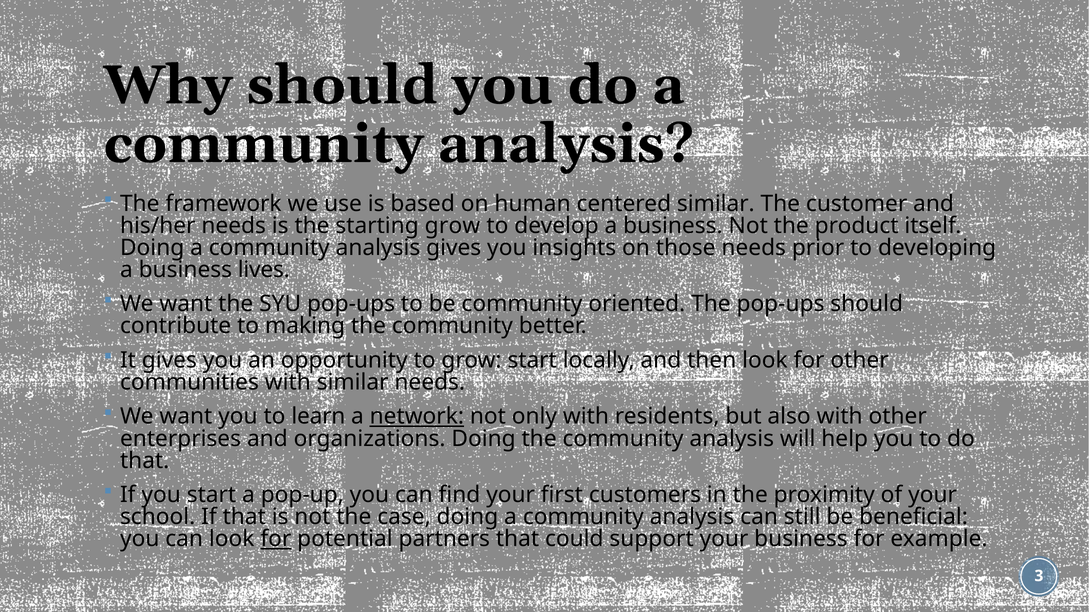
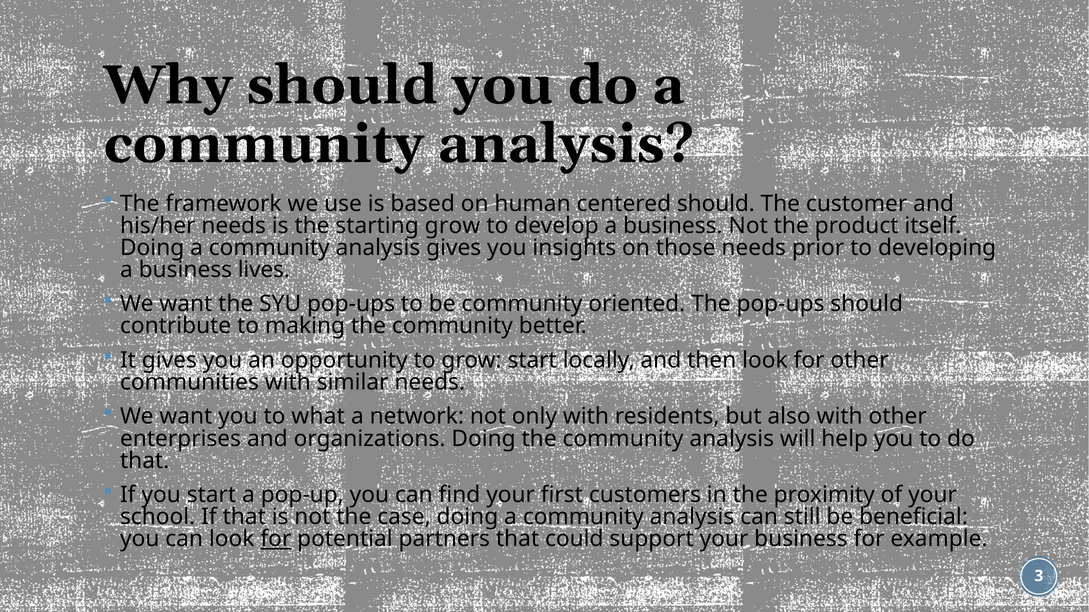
centered similar: similar -> should
learn: learn -> what
network underline: present -> none
